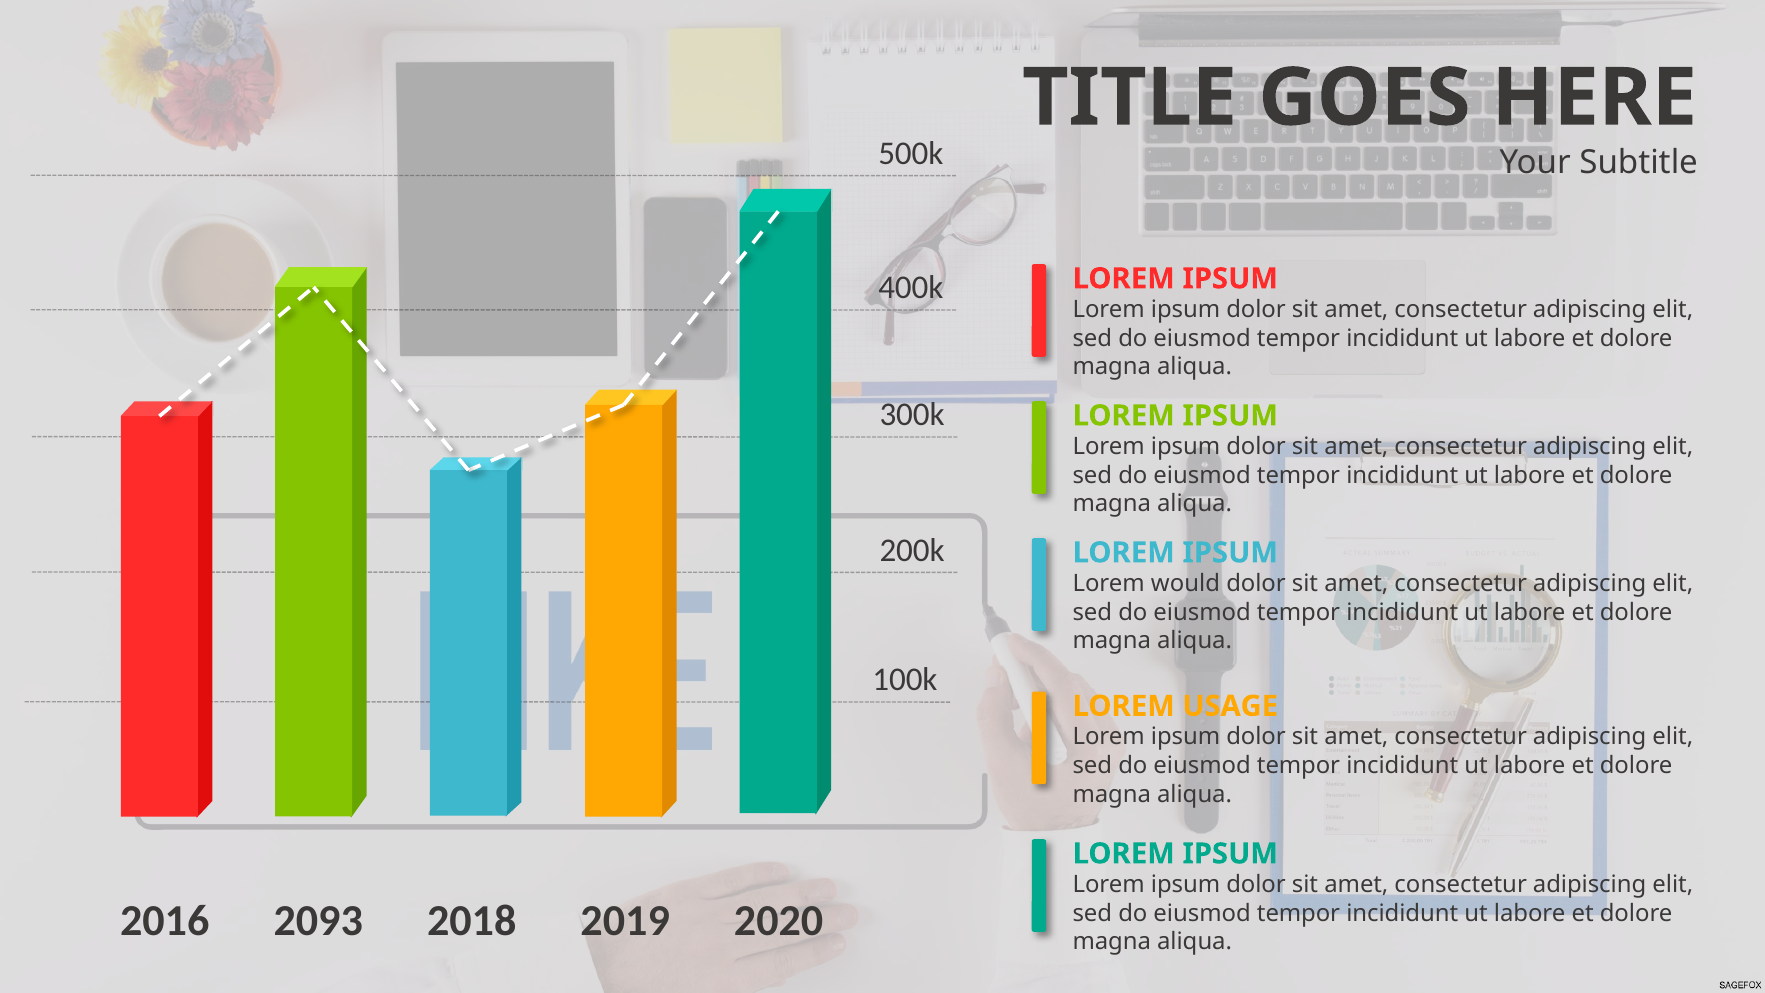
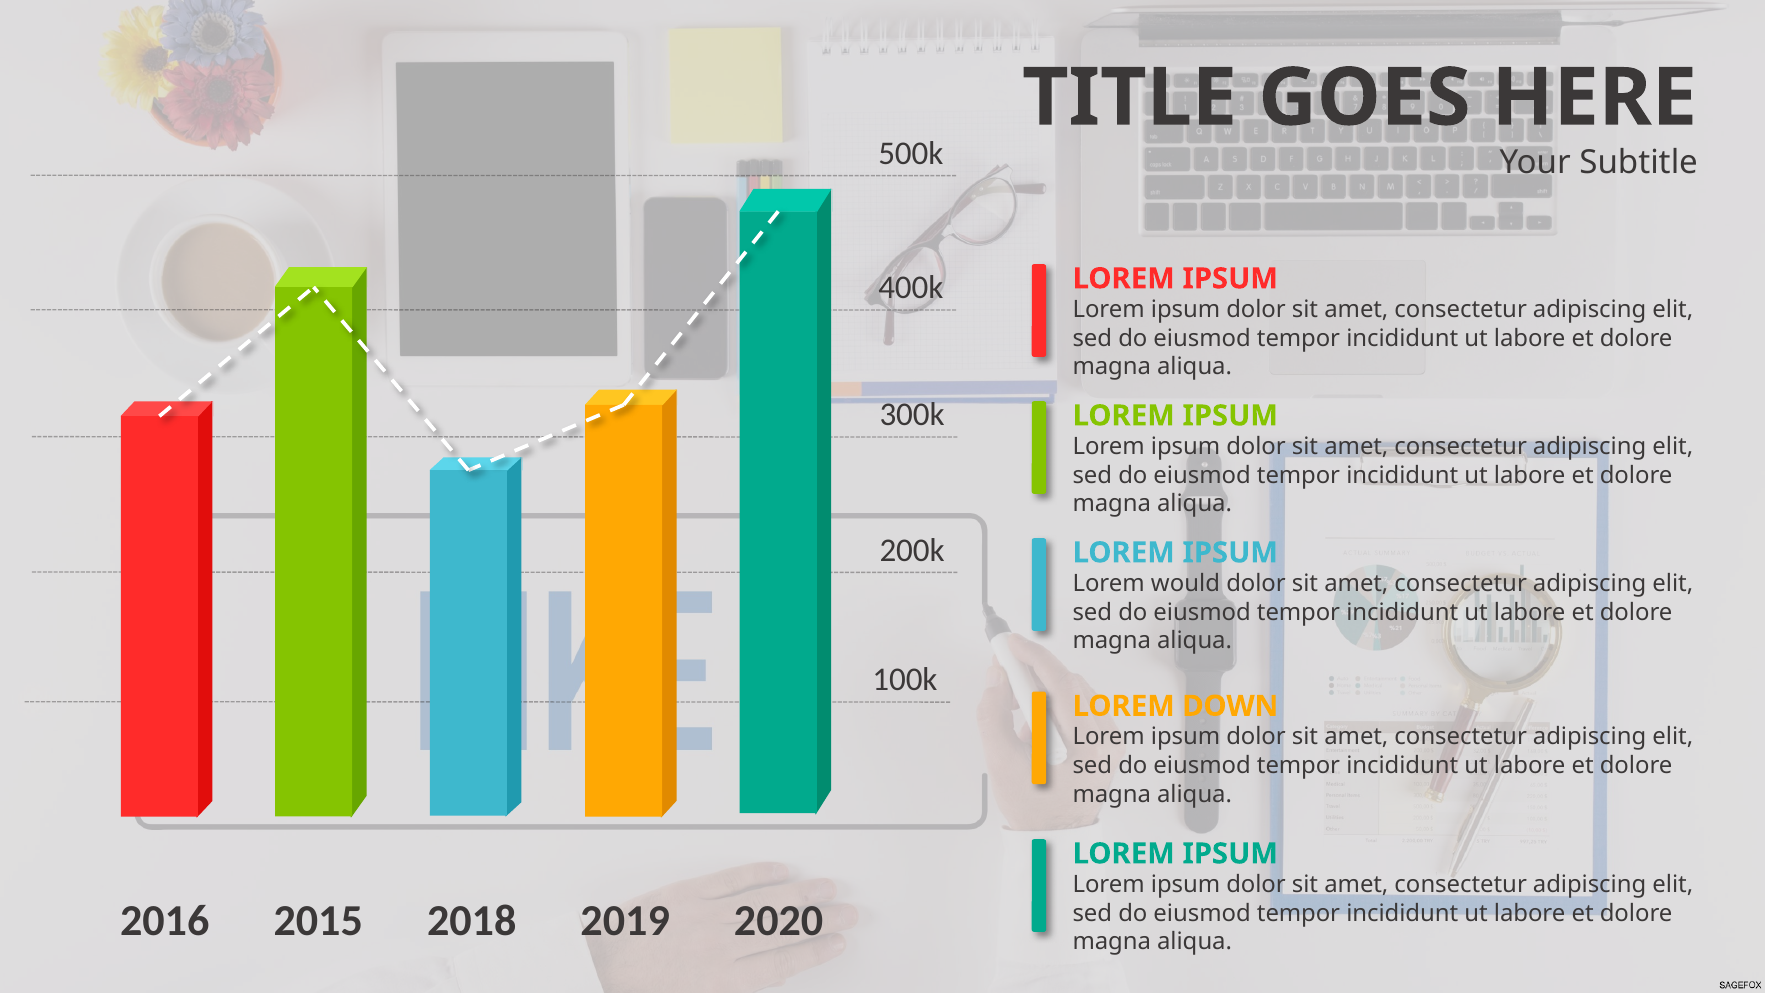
USAGE: USAGE -> DOWN
2093: 2093 -> 2015
